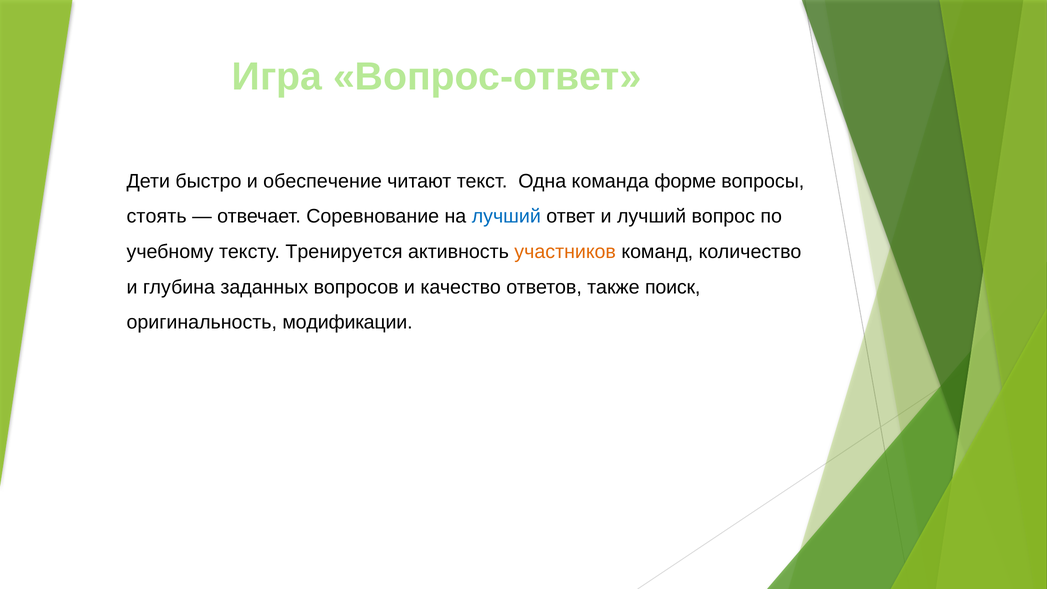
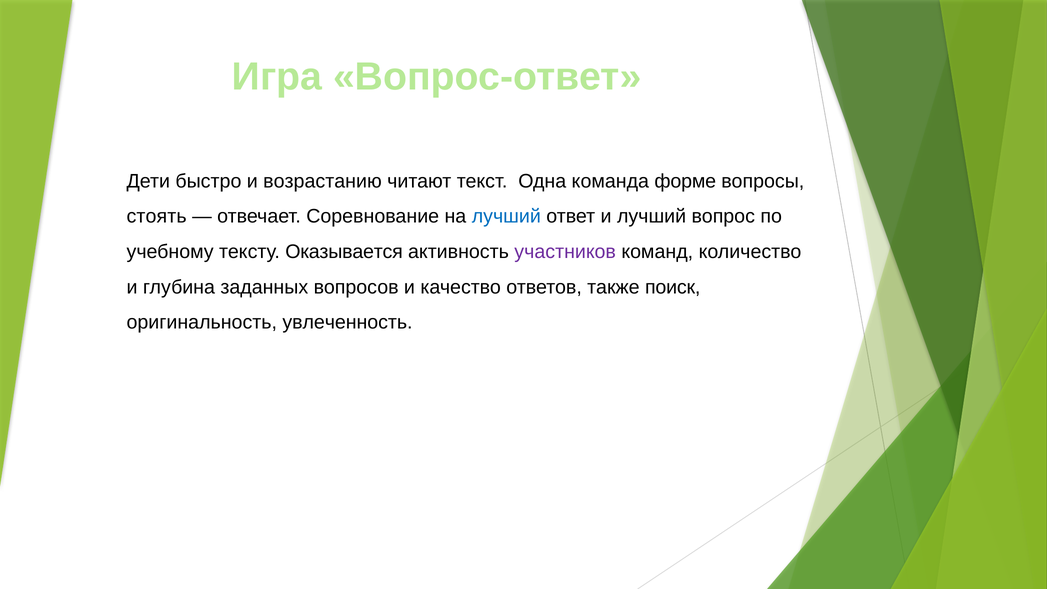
обеспечение: обеспечение -> возрастанию
Тренируется: Тренируется -> Оказывается
участников colour: orange -> purple
модификации: модификации -> увлеченность
